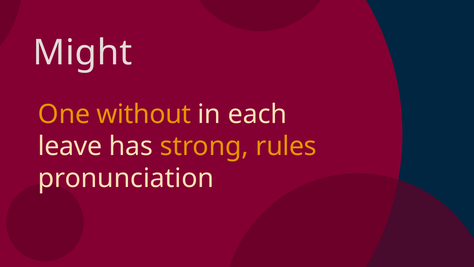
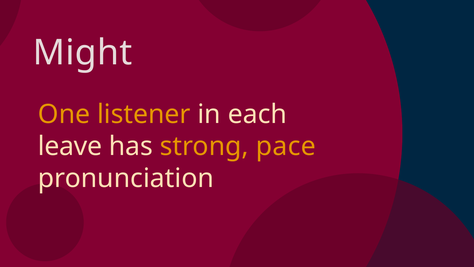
without: without -> listener
rules: rules -> pace
